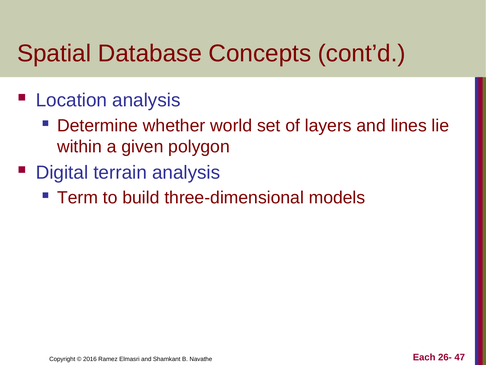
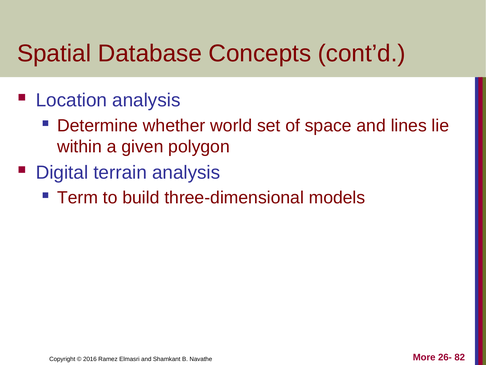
layers: layers -> space
Each: Each -> More
47: 47 -> 82
